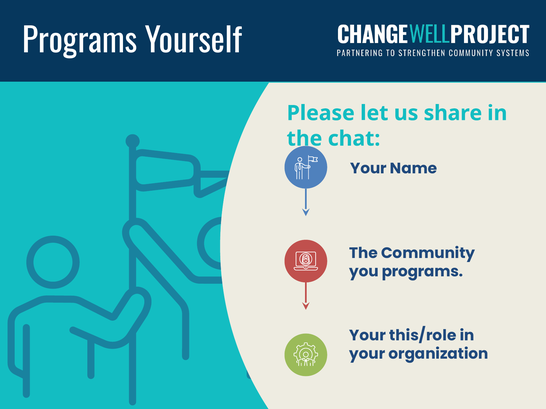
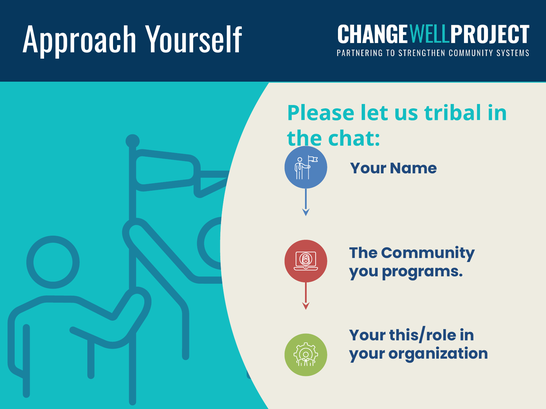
Programs at (80, 41): Programs -> Approach
share: share -> tribal
